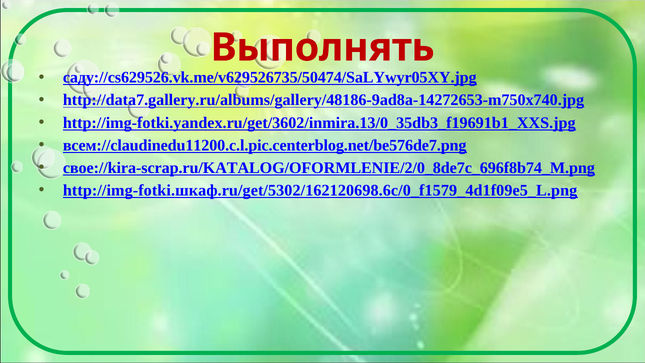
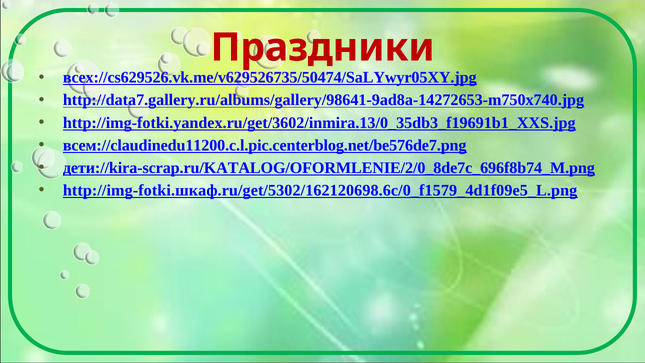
Выполнять: Выполнять -> Праздники
саду://cs629526.vk.me/v629526735/50474/SaLYwyr05XY.jpg: саду://cs629526.vk.me/v629526735/50474/SaLYwyr05XY.jpg -> всех://cs629526.vk.me/v629526735/50474/SaLYwyr05XY.jpg
http://data7.gallery.ru/albums/gallery/48186-9ad8a-14272653-m750x740.jpg: http://data7.gallery.ru/albums/gallery/48186-9ad8a-14272653-m750x740.jpg -> http://data7.gallery.ru/albums/gallery/98641-9ad8a-14272653-m750x740.jpg
свое://kira-scrap.ru/KATALOG/OFORMLENIE/2/0_8de7c_696f8b74_M.png: свое://kira-scrap.ru/KATALOG/OFORMLENIE/2/0_8de7c_696f8b74_M.png -> дети://kira-scrap.ru/KATALOG/OFORMLENIE/2/0_8de7c_696f8b74_M.png
